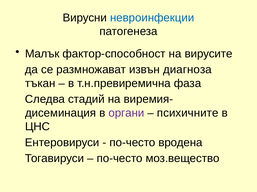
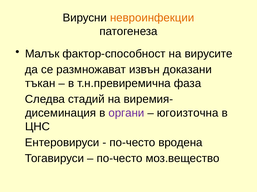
невроинфекции colour: blue -> orange
диагноза: диагноза -> доказани
психичните: психичните -> югоизточна
